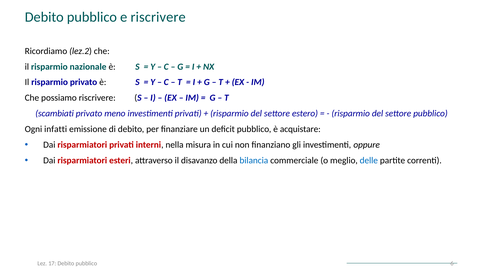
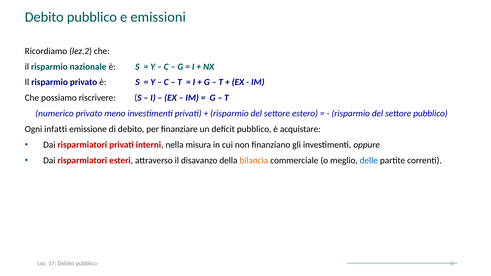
e riscrivere: riscrivere -> emissioni
scambiati: scambiati -> numerico
bilancia colour: blue -> orange
